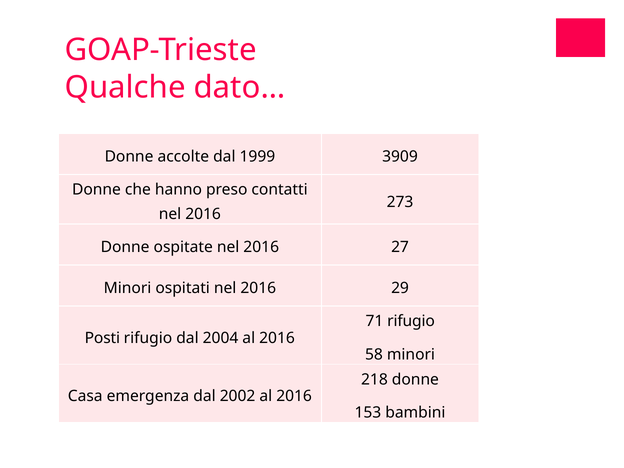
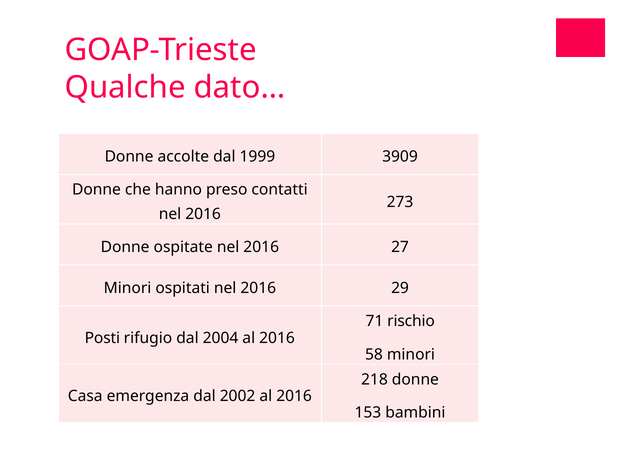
71 rifugio: rifugio -> rischio
